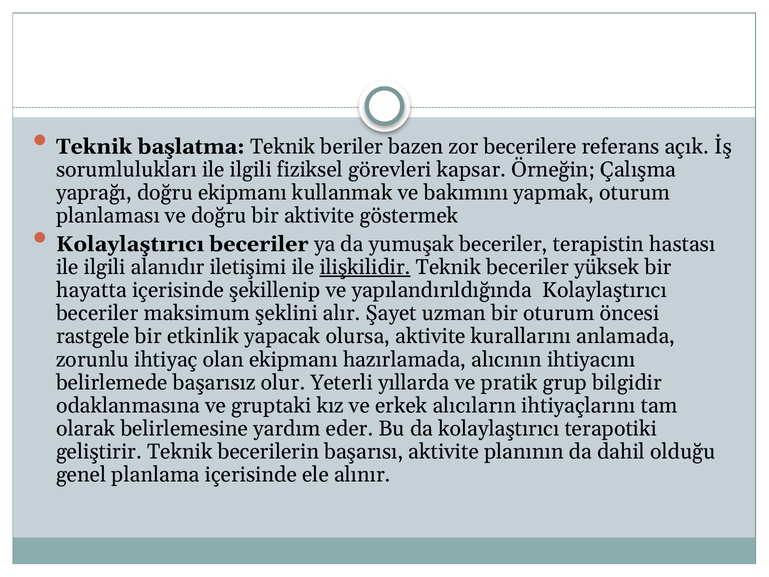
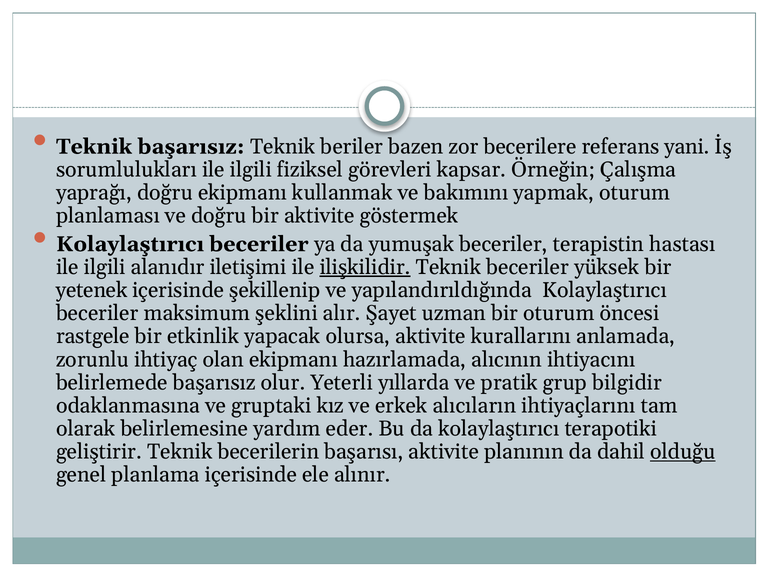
Teknik başlatma: başlatma -> başarısız
açık: açık -> yani
hayatta: hayatta -> yetenek
olduğu underline: none -> present
